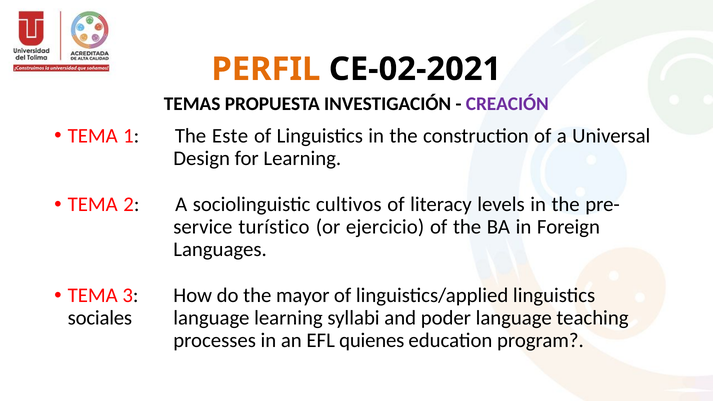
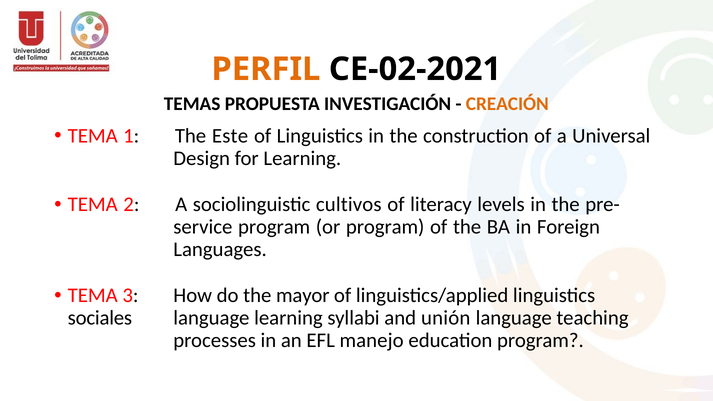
CREACIÓN colour: purple -> orange
service turístico: turístico -> program
or ejercicio: ejercicio -> program
poder: poder -> unión
quienes: quienes -> manejo
